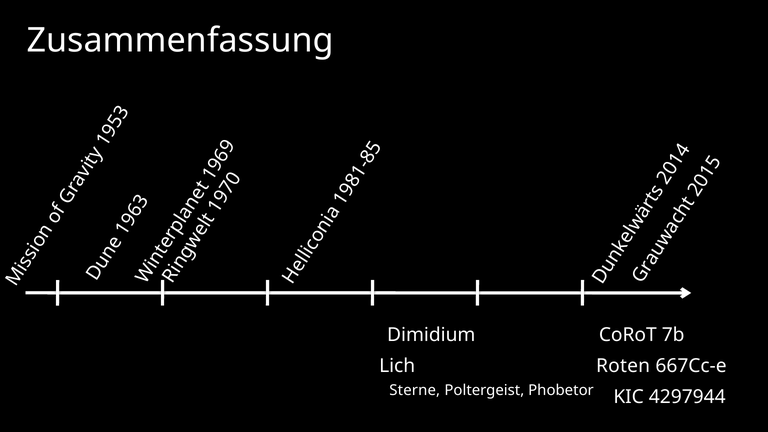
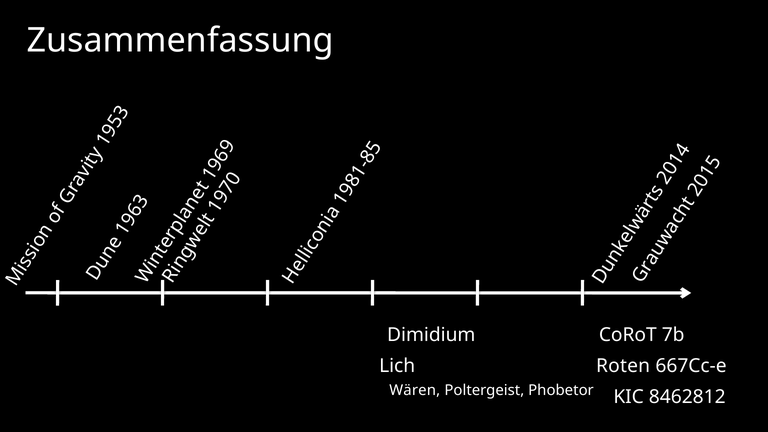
Sterne: Sterne -> Wären
4297944: 4297944 -> 8462812
